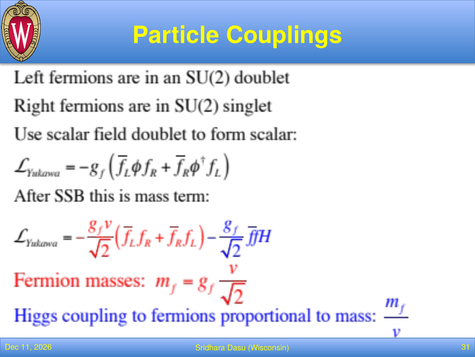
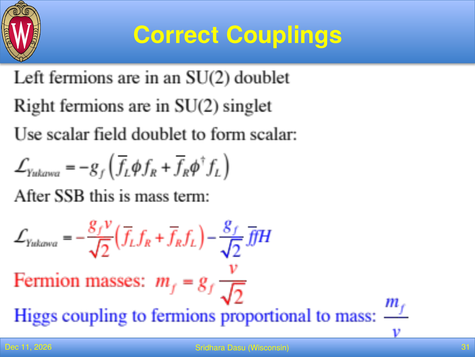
Particle: Particle -> Correct
